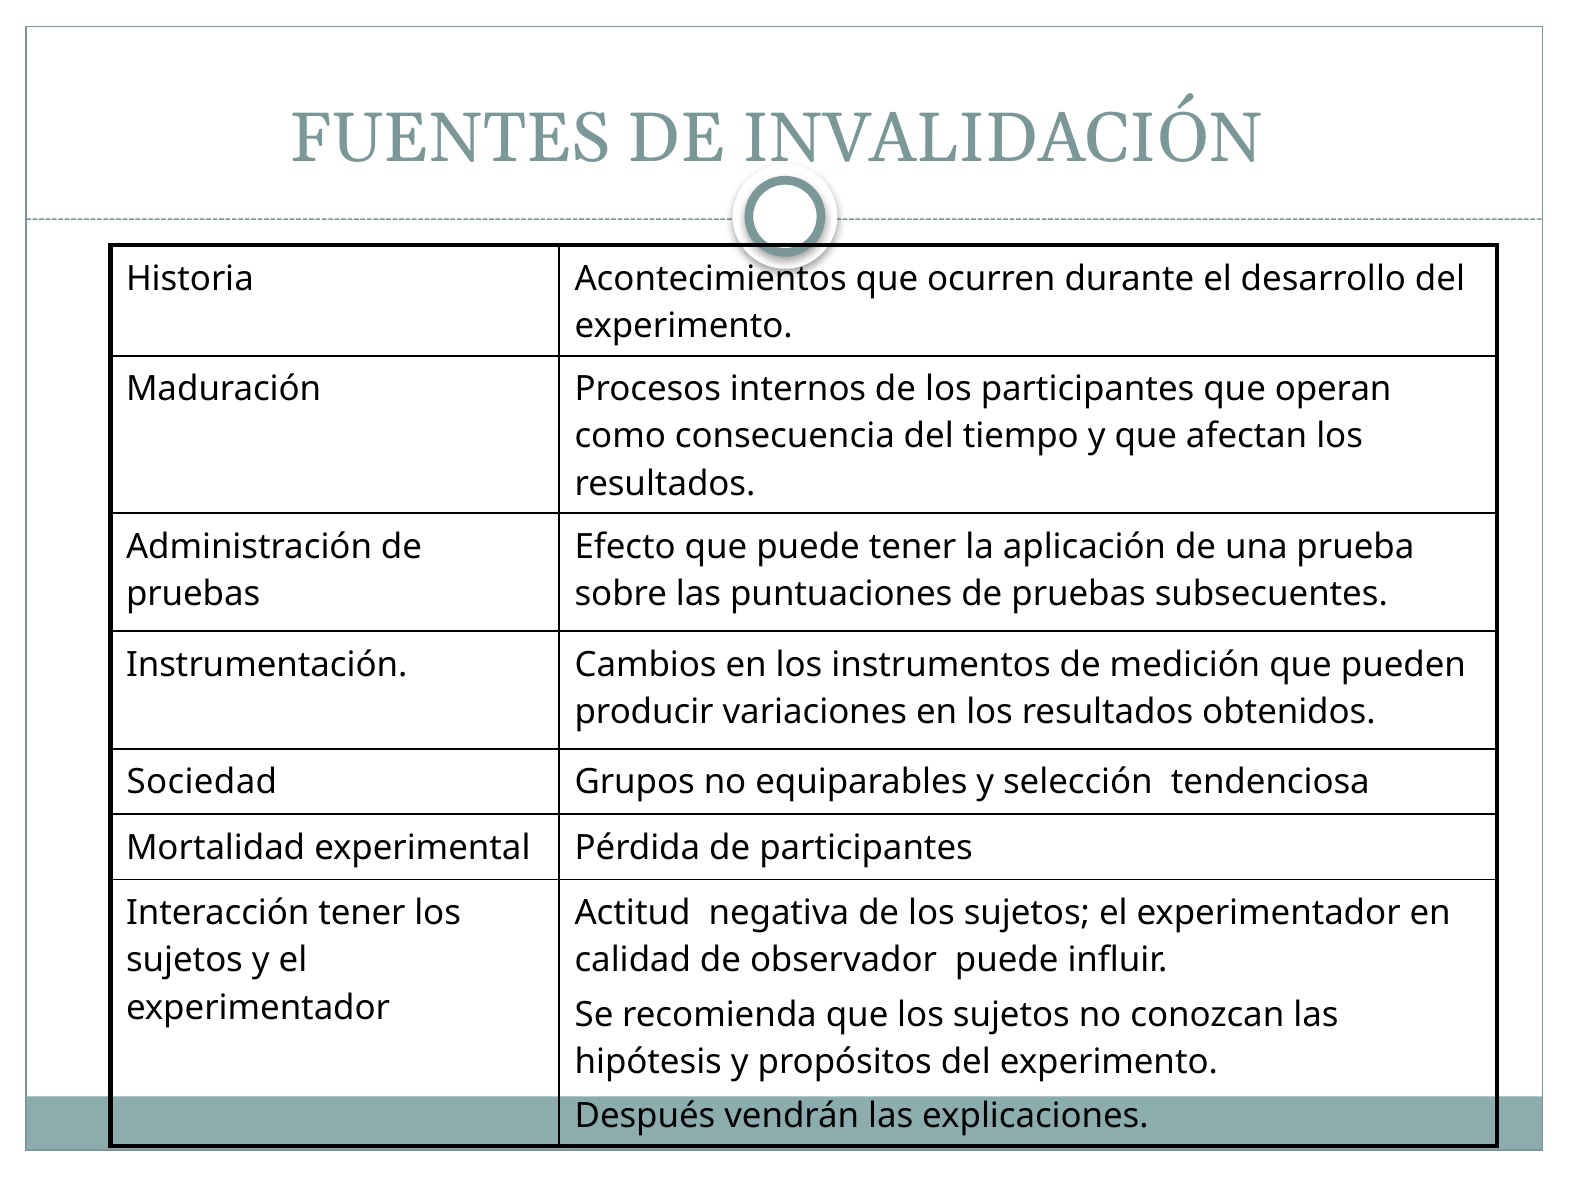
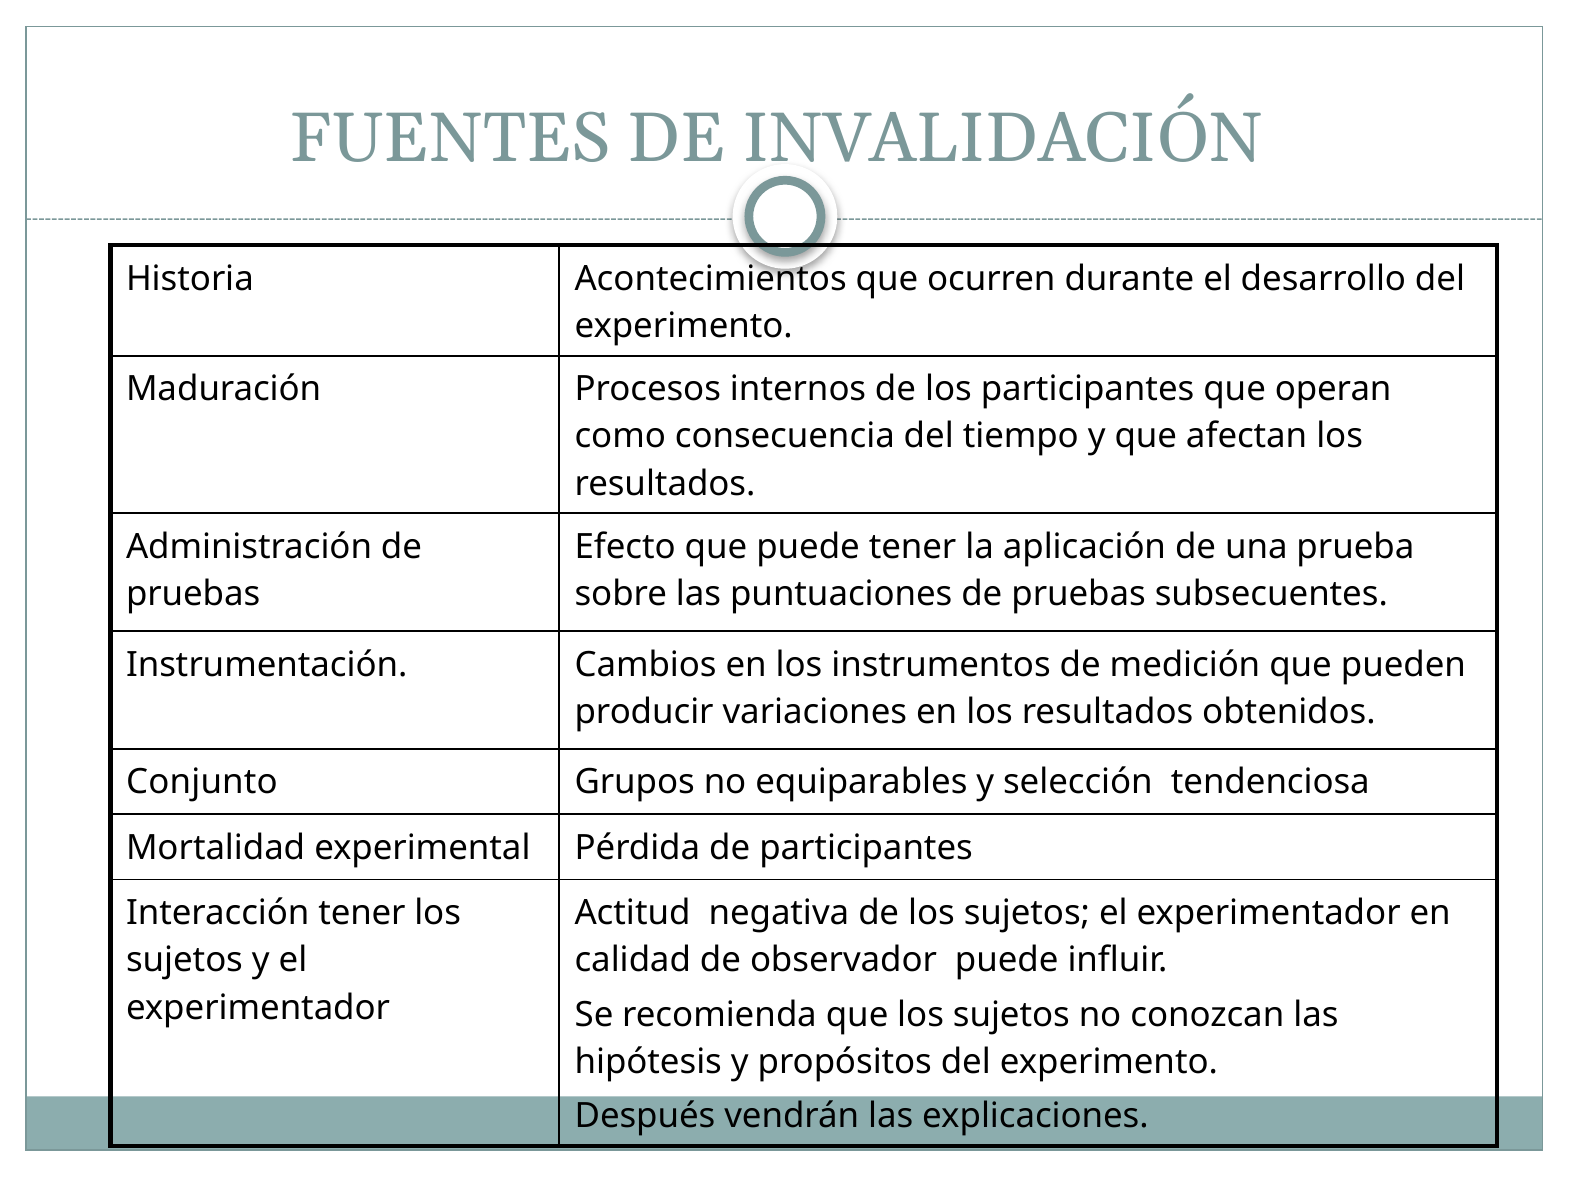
Sociedad: Sociedad -> Conjunto
